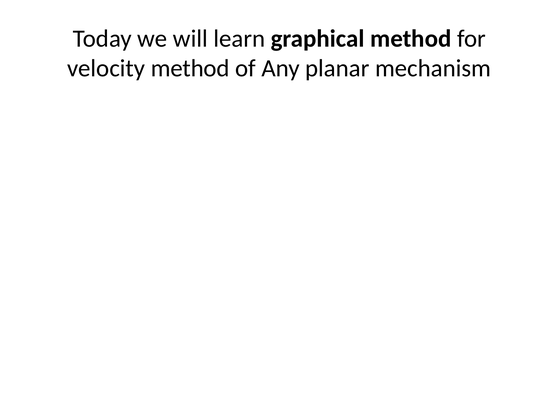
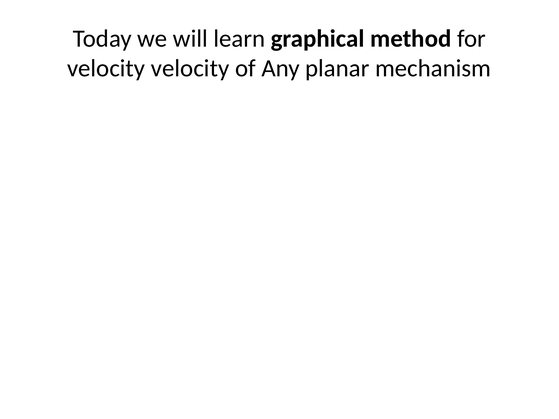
velocity method: method -> velocity
